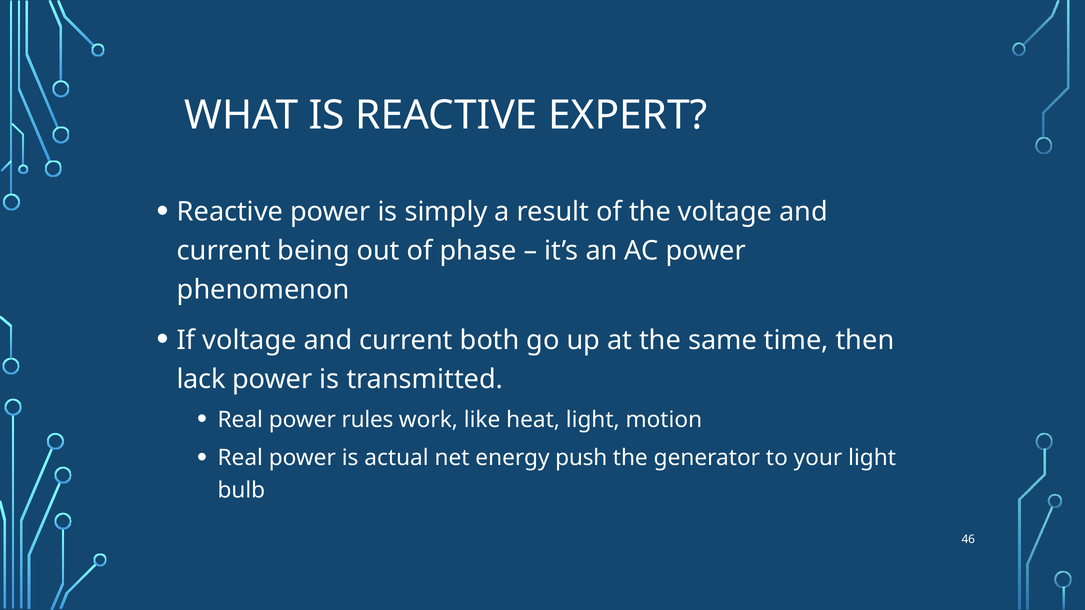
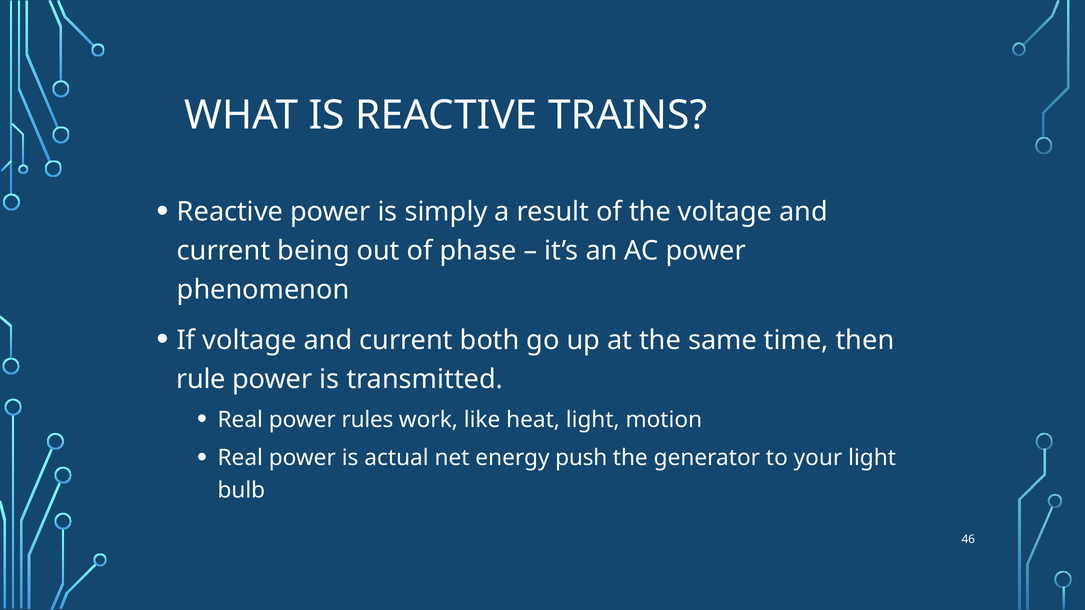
EXPERT: EXPERT -> TRAINS
lack: lack -> rule
